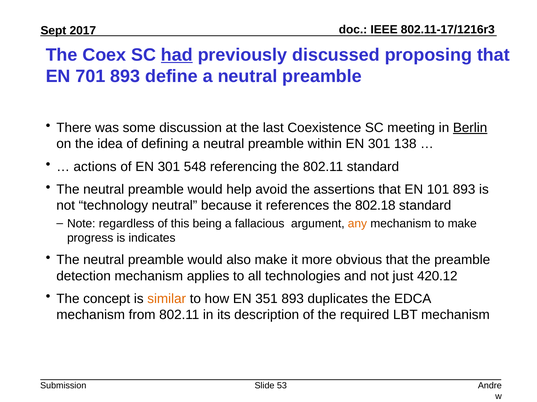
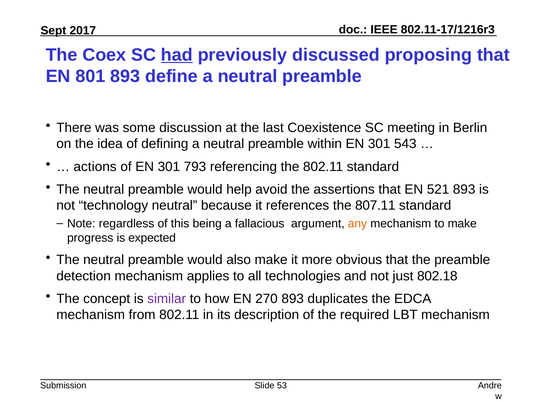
701: 701 -> 801
Berlin underline: present -> none
138: 138 -> 543
548: 548 -> 793
101: 101 -> 521
802.18: 802.18 -> 807.11
indicates: indicates -> expected
420.12: 420.12 -> 802.18
similar colour: orange -> purple
351: 351 -> 270
